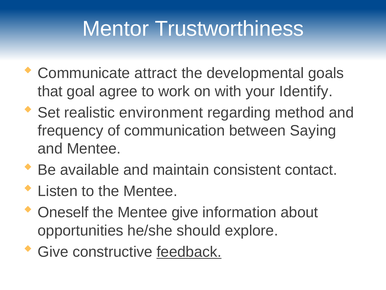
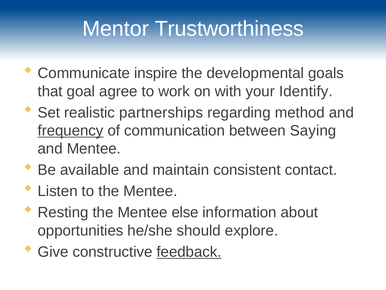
attract: attract -> inspire
environment: environment -> partnerships
frequency underline: none -> present
Oneself: Oneself -> Resting
Mentee give: give -> else
